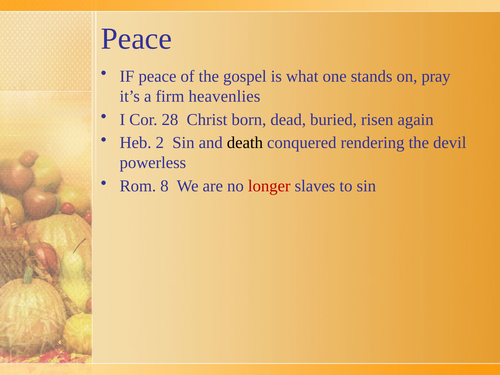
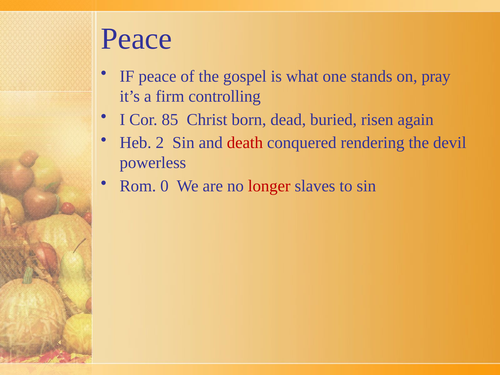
heavenlies: heavenlies -> controlling
28: 28 -> 85
death colour: black -> red
8: 8 -> 0
